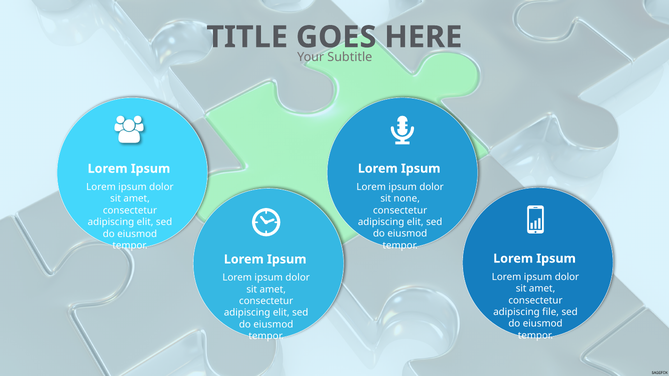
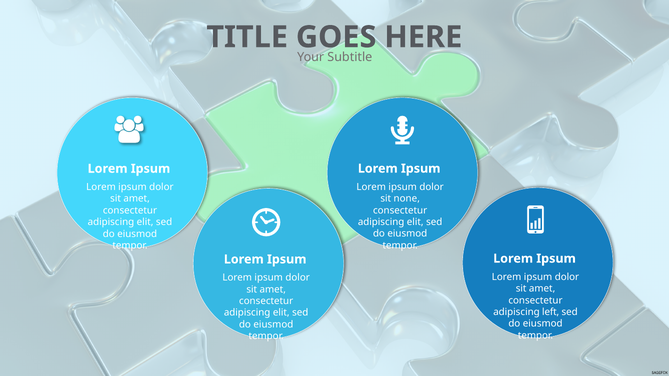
file: file -> left
